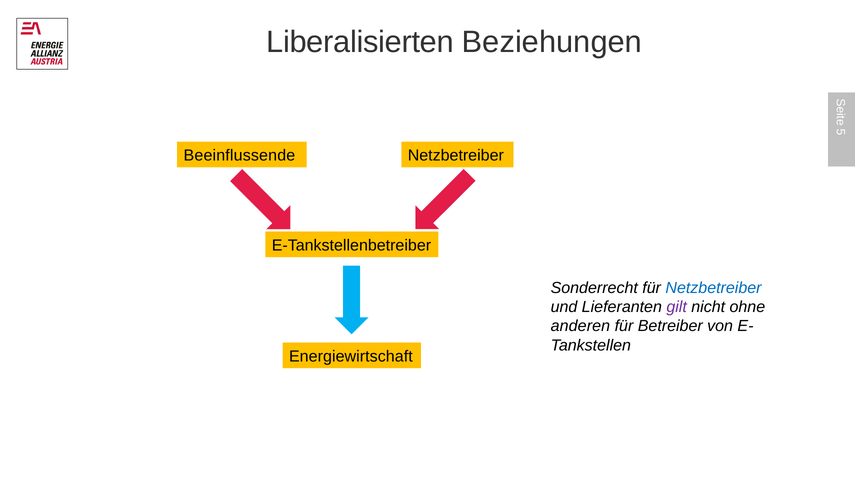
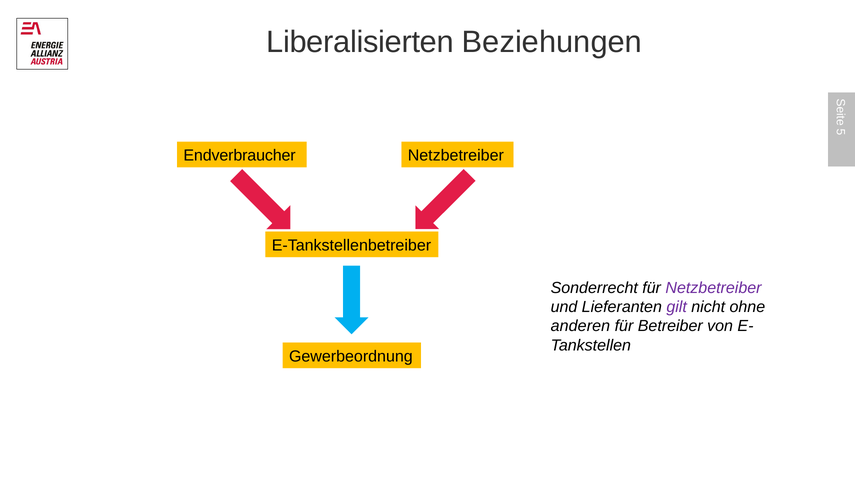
Beeinflussende: Beeinflussende -> Endverbraucher
Netzbetreiber at (714, 288) colour: blue -> purple
Energiewirtschaft: Energiewirtschaft -> Gewerbeordnung
